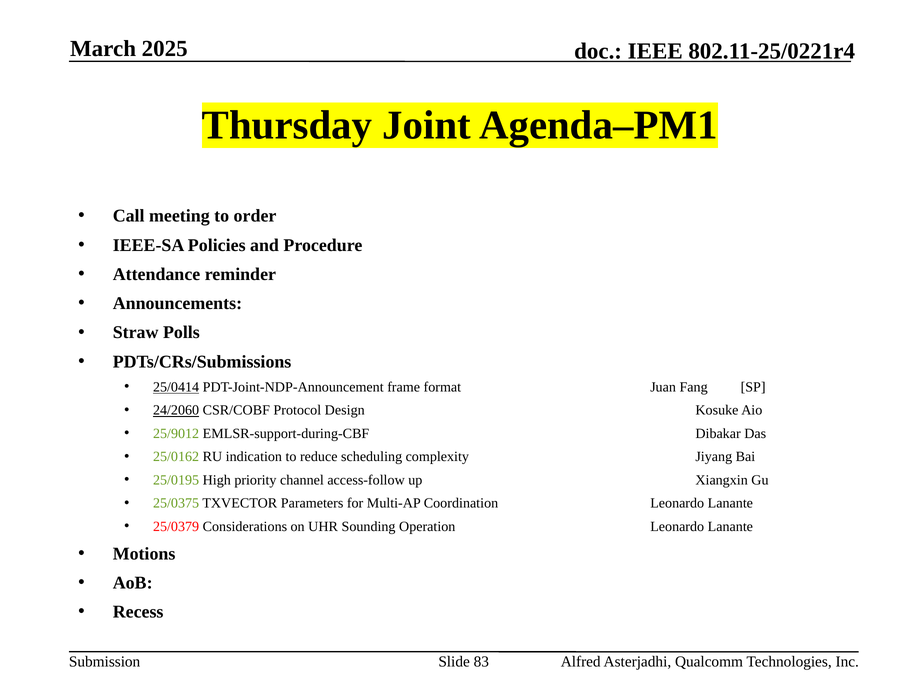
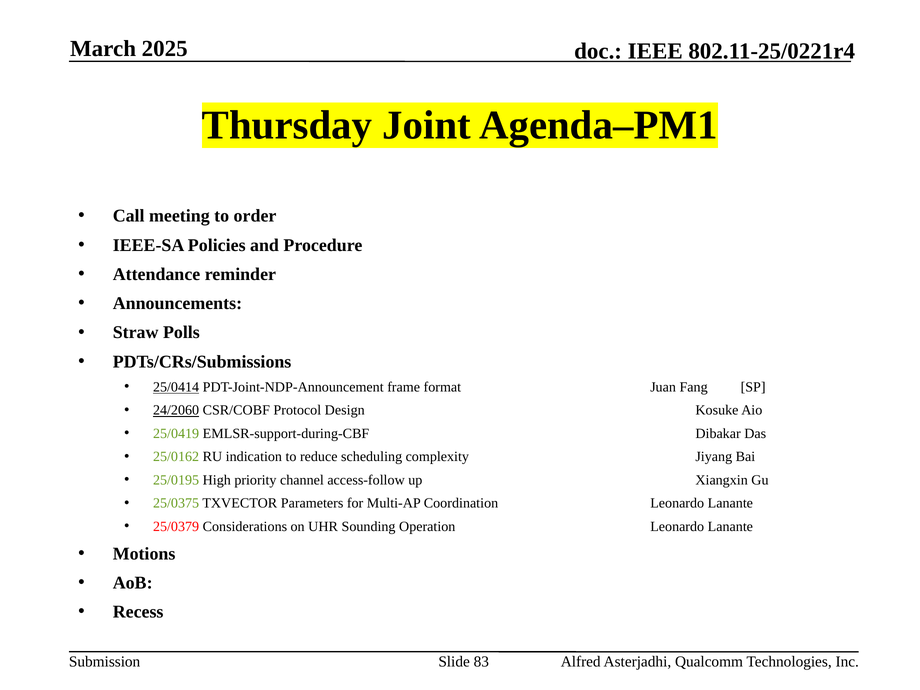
25/9012: 25/9012 -> 25/0419
